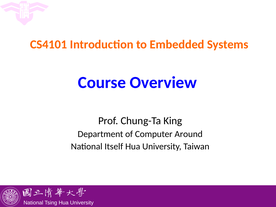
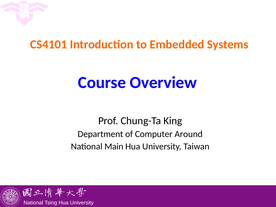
Itself: Itself -> Main
